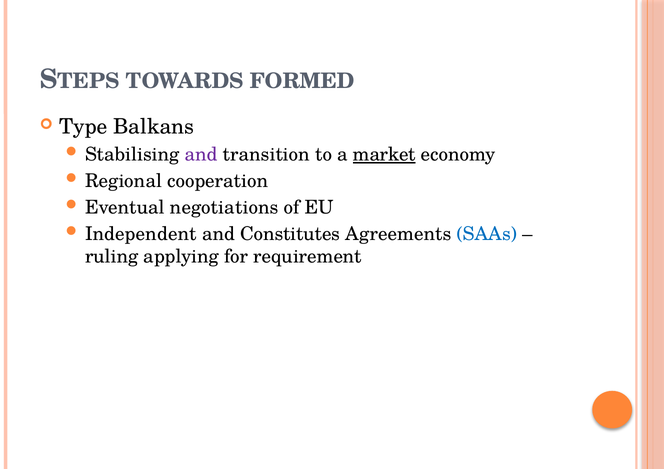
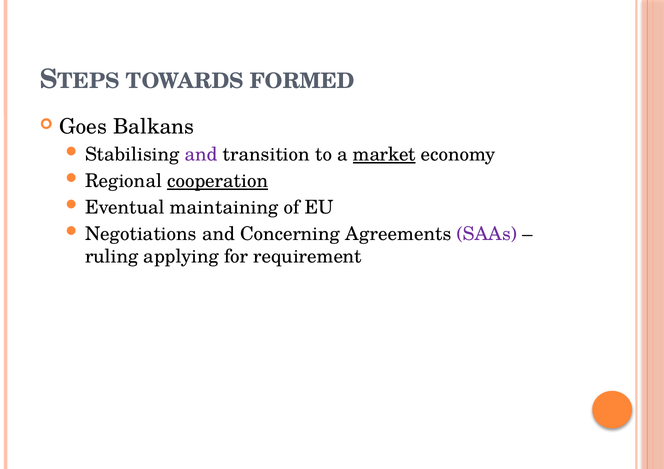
Type: Type -> Goes
cooperation underline: none -> present
negotiations: negotiations -> maintaining
Independent: Independent -> Negotiations
Constitutes: Constitutes -> Concerning
SAAs colour: blue -> purple
